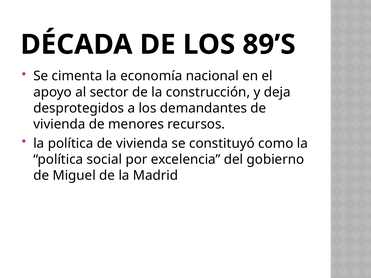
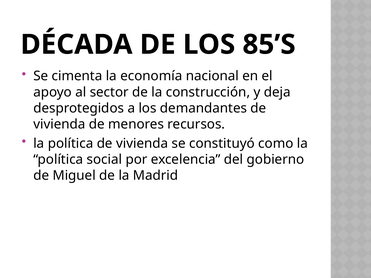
89’S: 89’S -> 85’S
